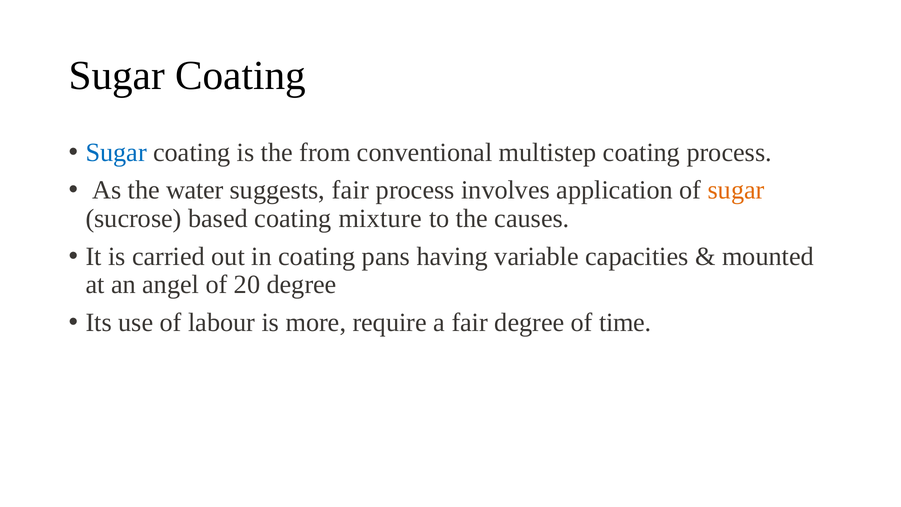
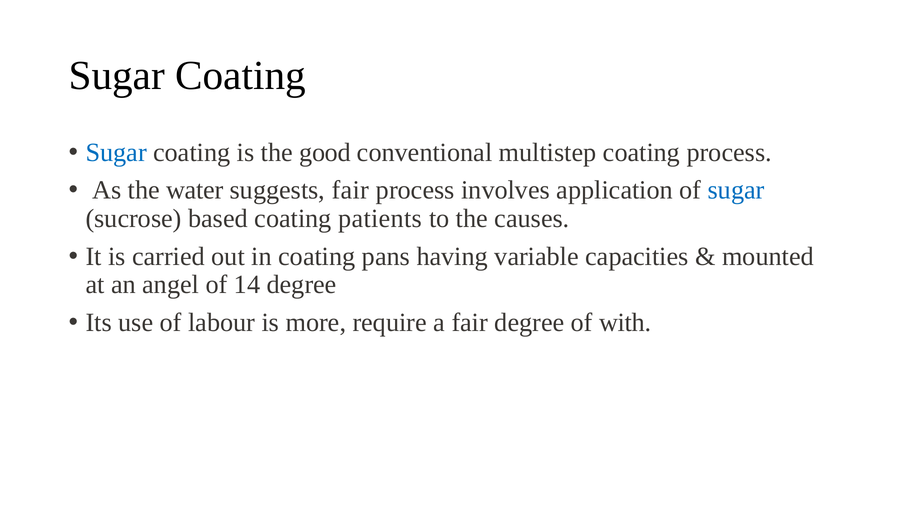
from: from -> good
sugar at (736, 190) colour: orange -> blue
mixture: mixture -> patients
20: 20 -> 14
time: time -> with
